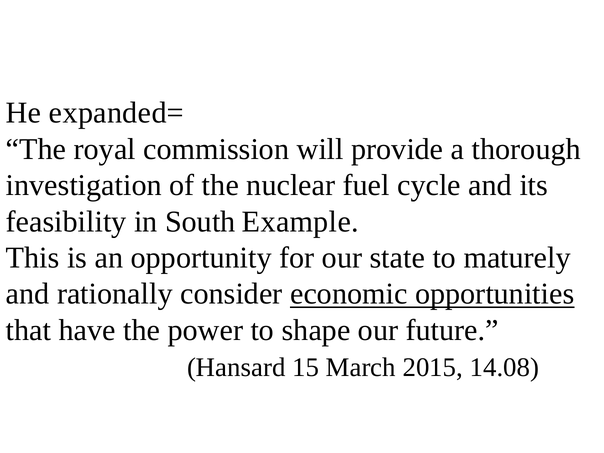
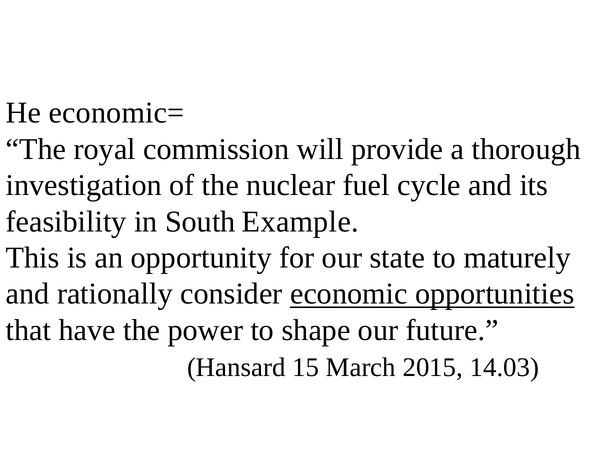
expanded=: expanded= -> economic=
14.08: 14.08 -> 14.03
